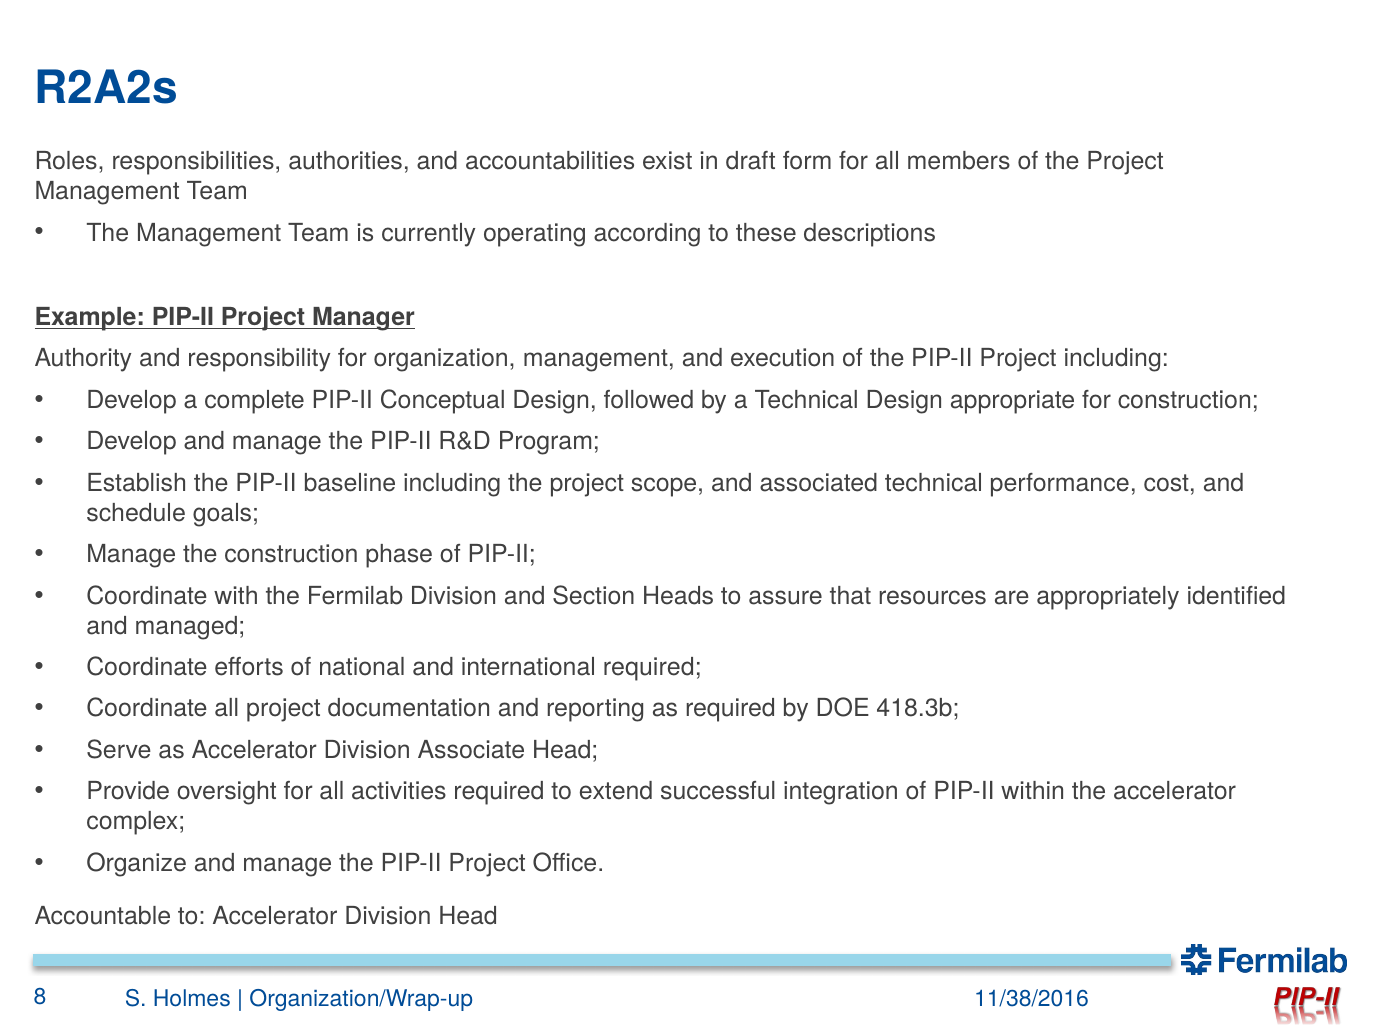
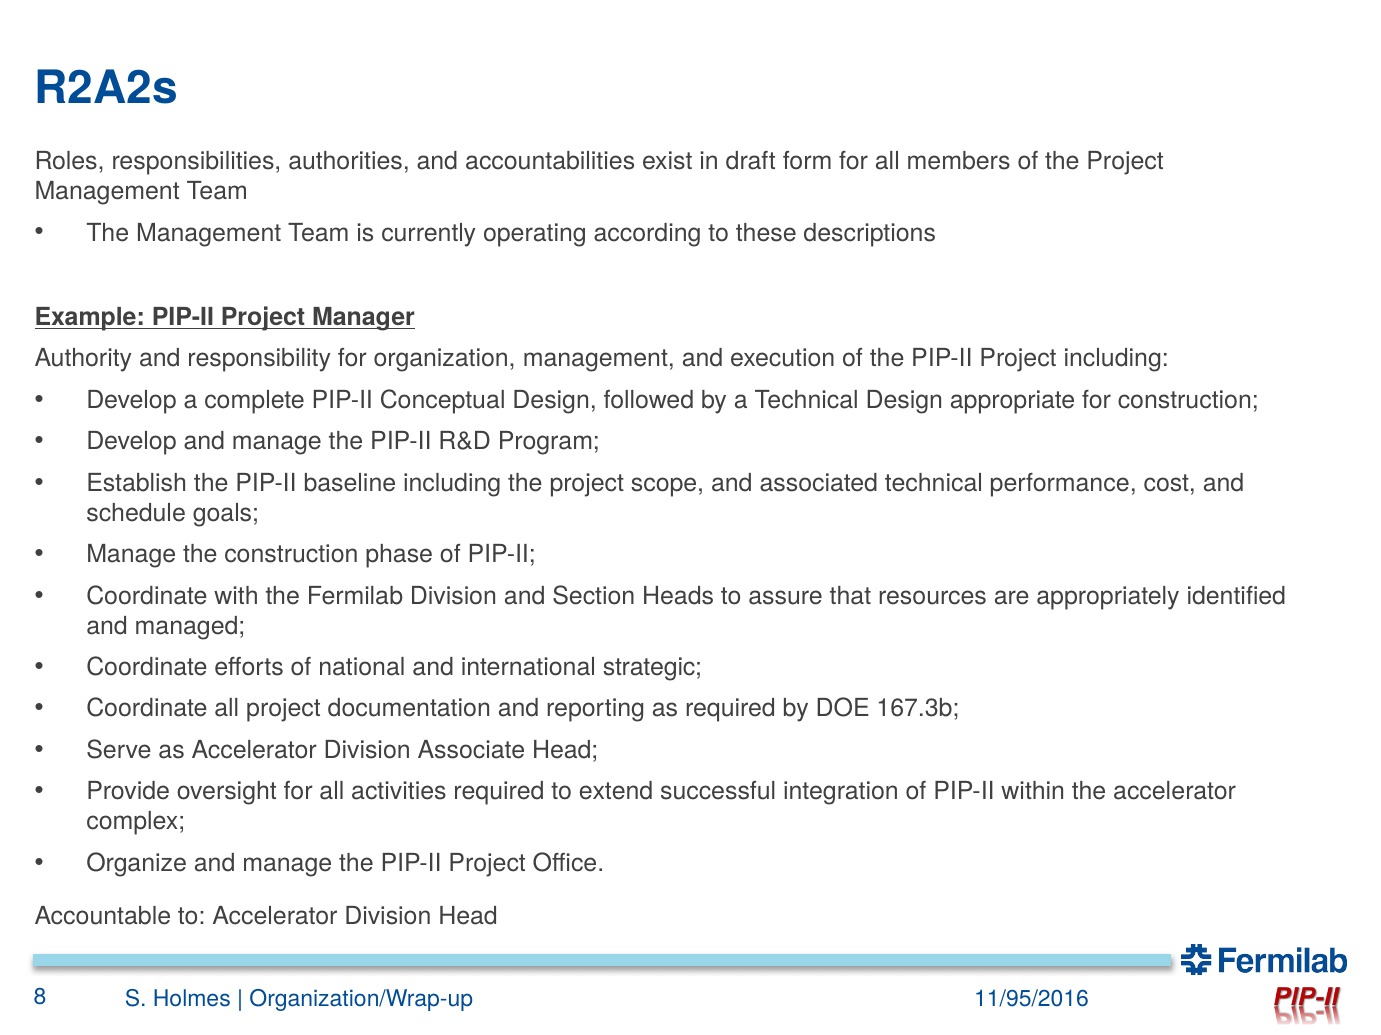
international required: required -> strategic
418.3b: 418.3b -> 167.3b
11/38/2016: 11/38/2016 -> 11/95/2016
